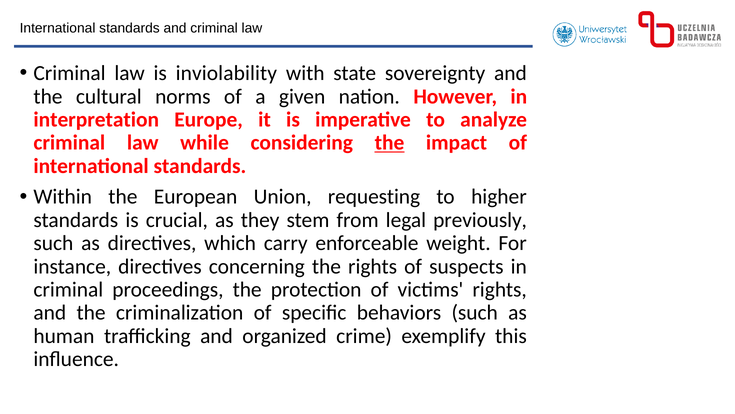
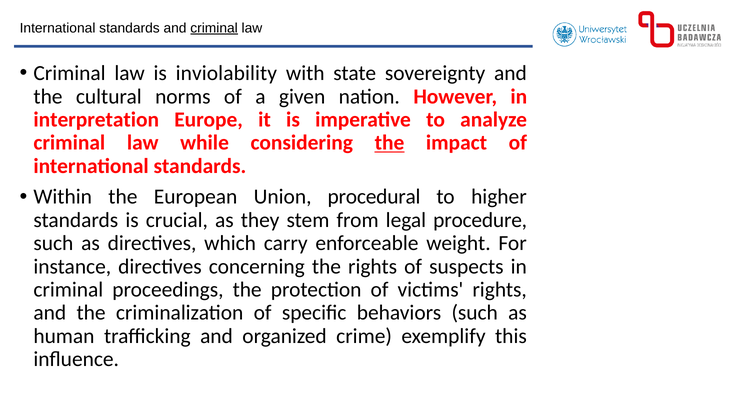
criminal at (214, 28) underline: none -> present
requesting: requesting -> procedural
previously: previously -> procedure
